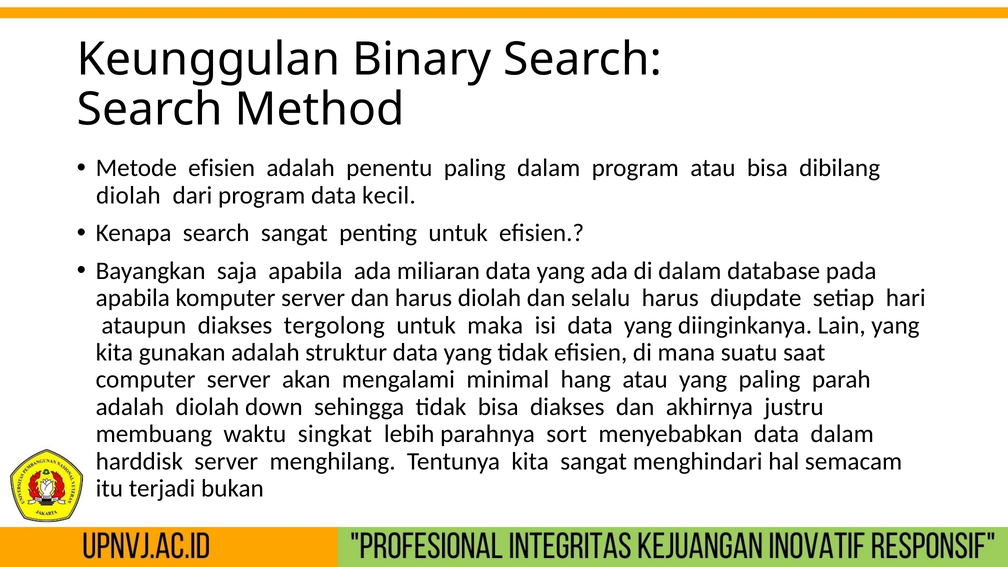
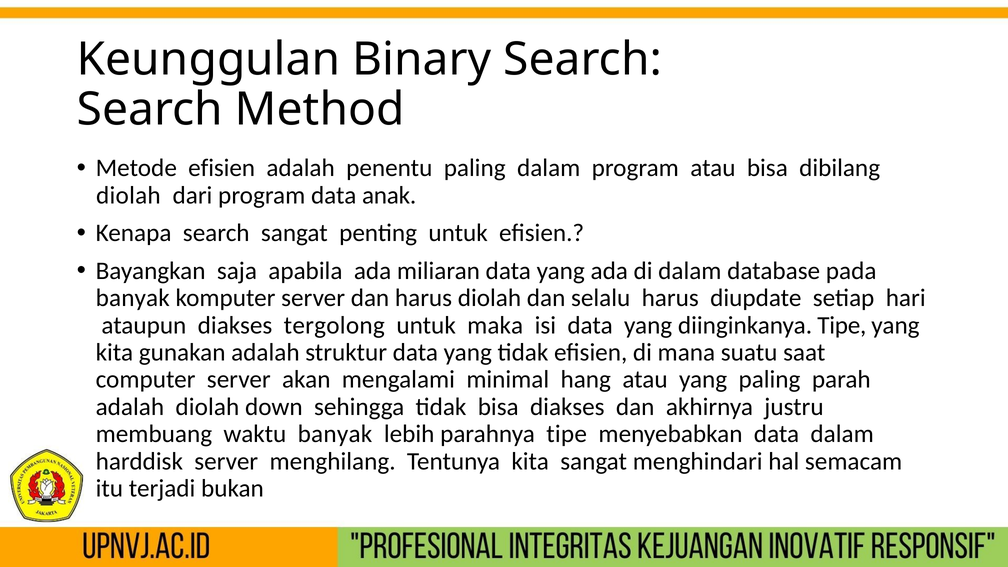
kecil: kecil -> anak
apabila at (133, 298): apabila -> banyak
diinginkanya Lain: Lain -> Tipe
waktu singkat: singkat -> banyak
parahnya sort: sort -> tipe
